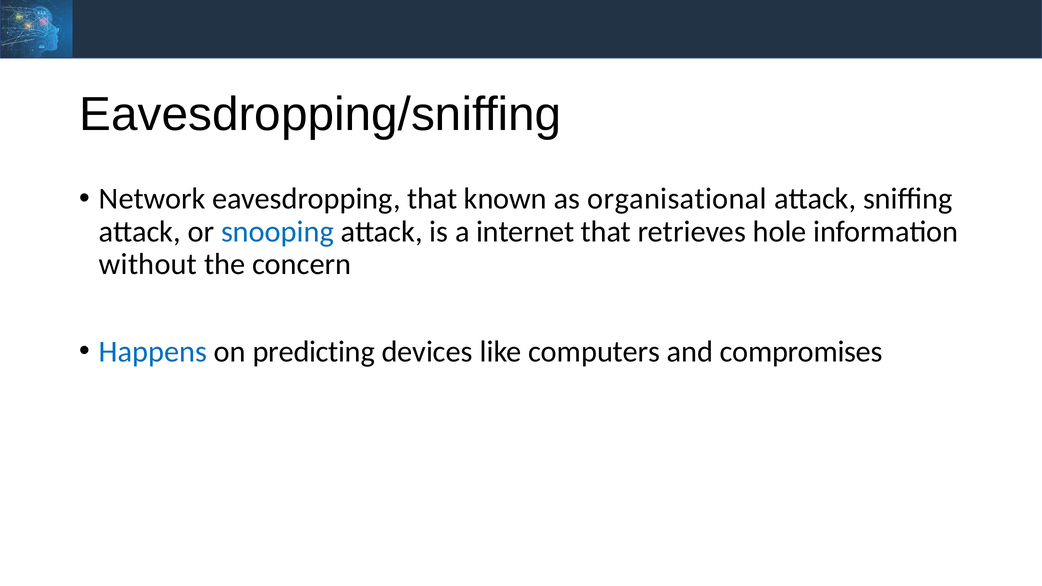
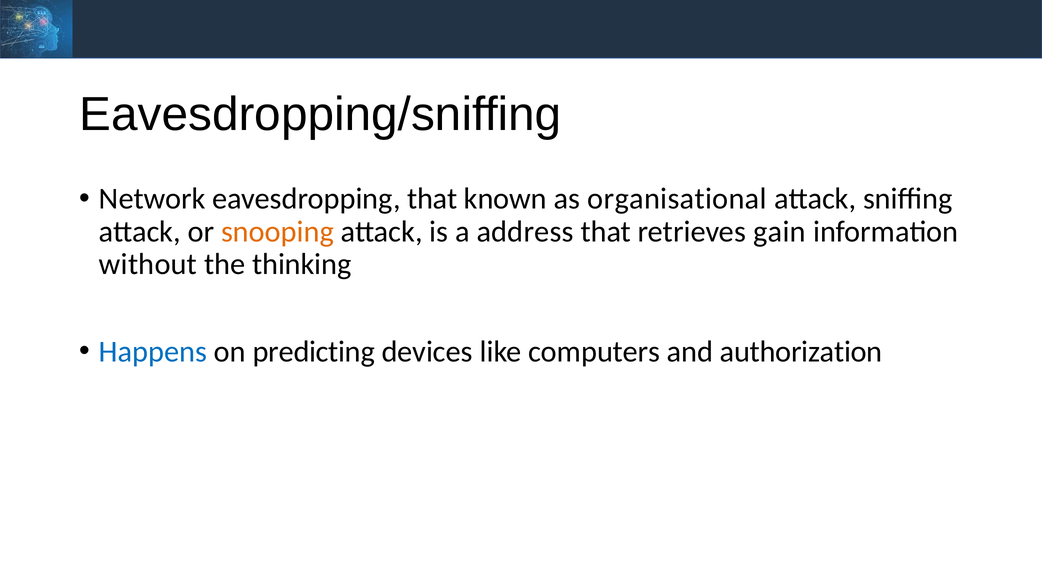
snooping colour: blue -> orange
internet: internet -> address
hole: hole -> gain
concern: concern -> thinking
compromises: compromises -> authorization
